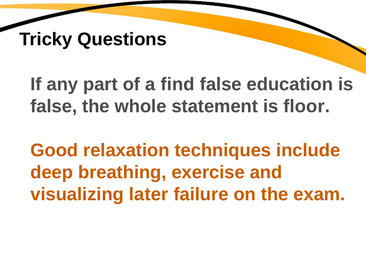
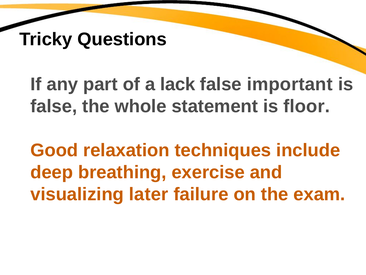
find: find -> lack
education: education -> important
